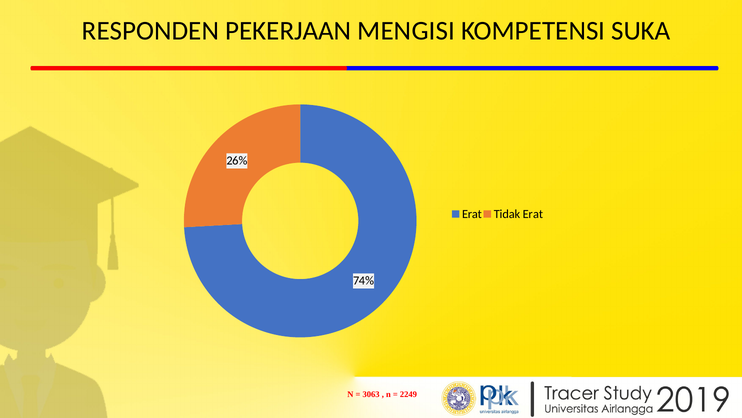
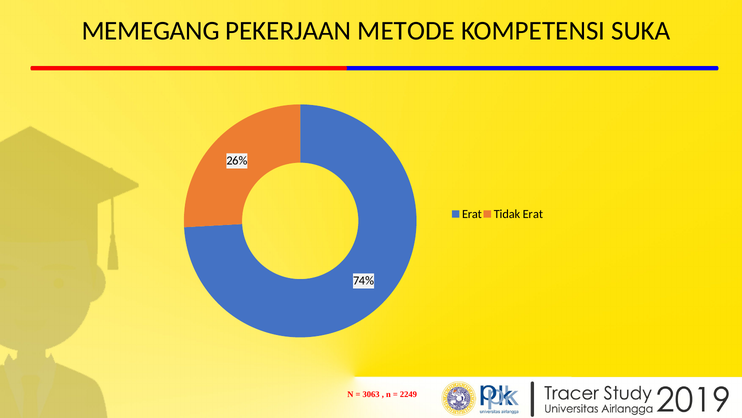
RESPONDEN: RESPONDEN -> MEMEGANG
MENGISI: MENGISI -> METODE
